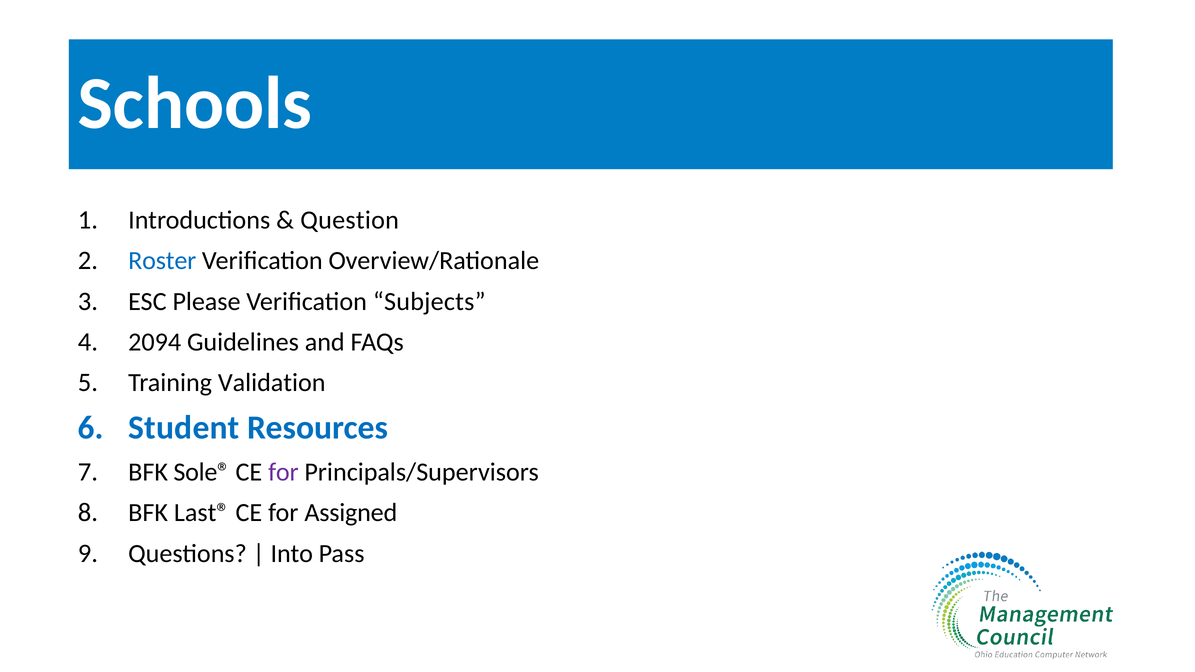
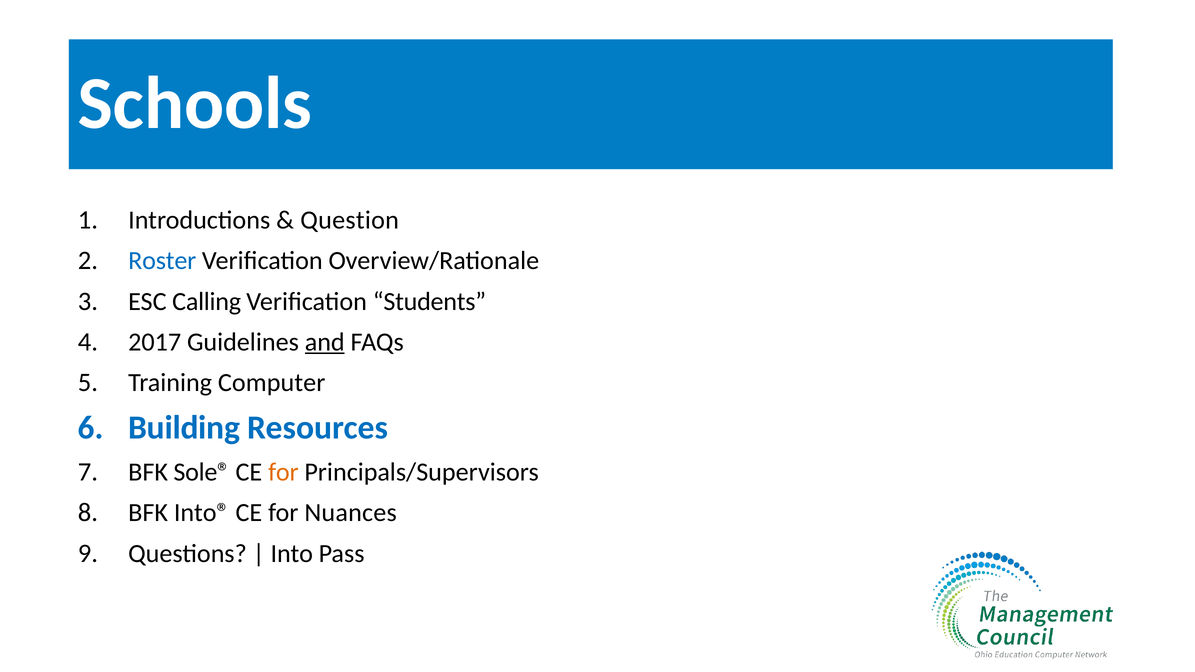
Please: Please -> Calling
Subjects: Subjects -> Students
2094: 2094 -> 2017
and underline: none -> present
Validation: Validation -> Computer
Student: Student -> Building
for at (283, 472) colour: purple -> orange
Last®: Last® -> Into®
Assigned: Assigned -> Nuances
